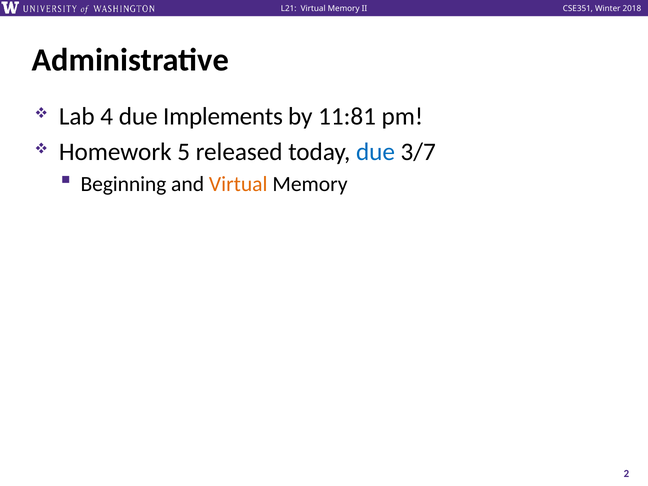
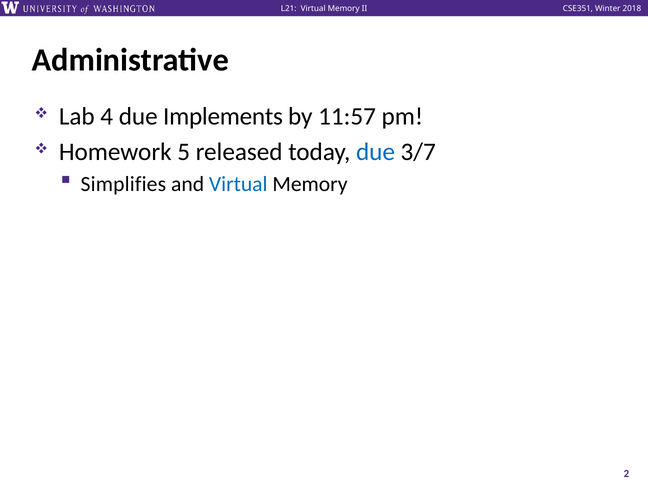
11:81: 11:81 -> 11:57
Beginning: Beginning -> Simplifies
Virtual at (238, 184) colour: orange -> blue
